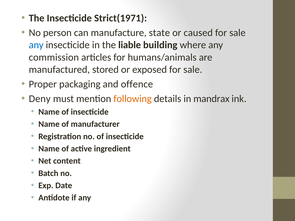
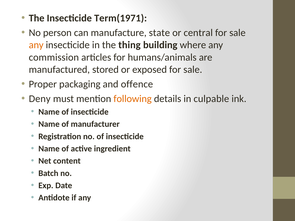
Strict(1971: Strict(1971 -> Term(1971
caused: caused -> central
any at (36, 45) colour: blue -> orange
liable: liable -> thing
mandrax: mandrax -> culpable
